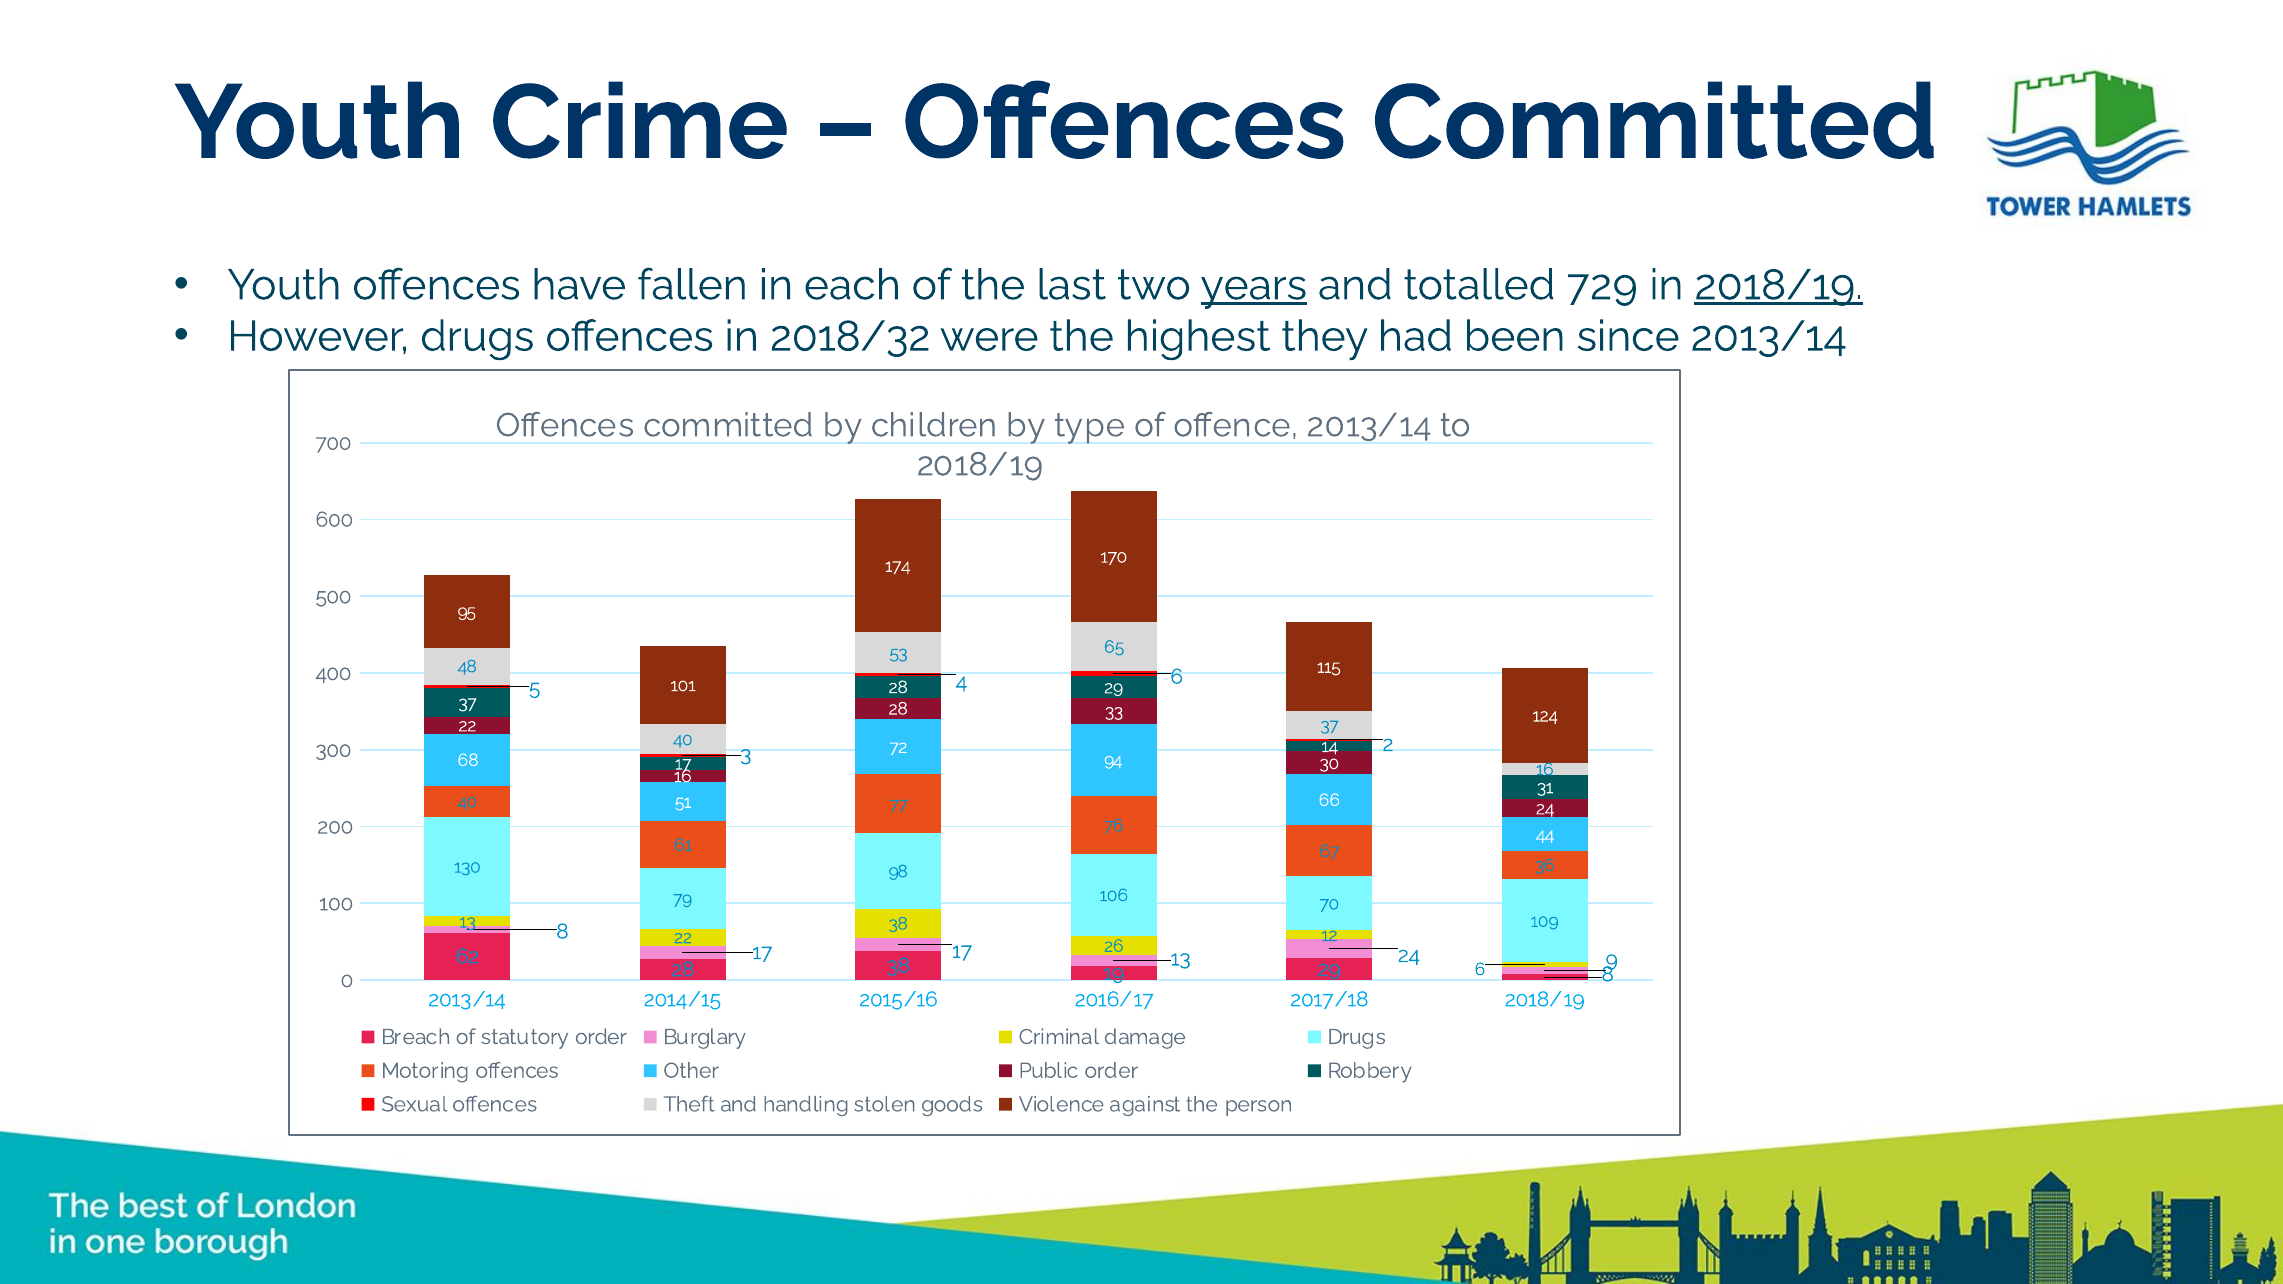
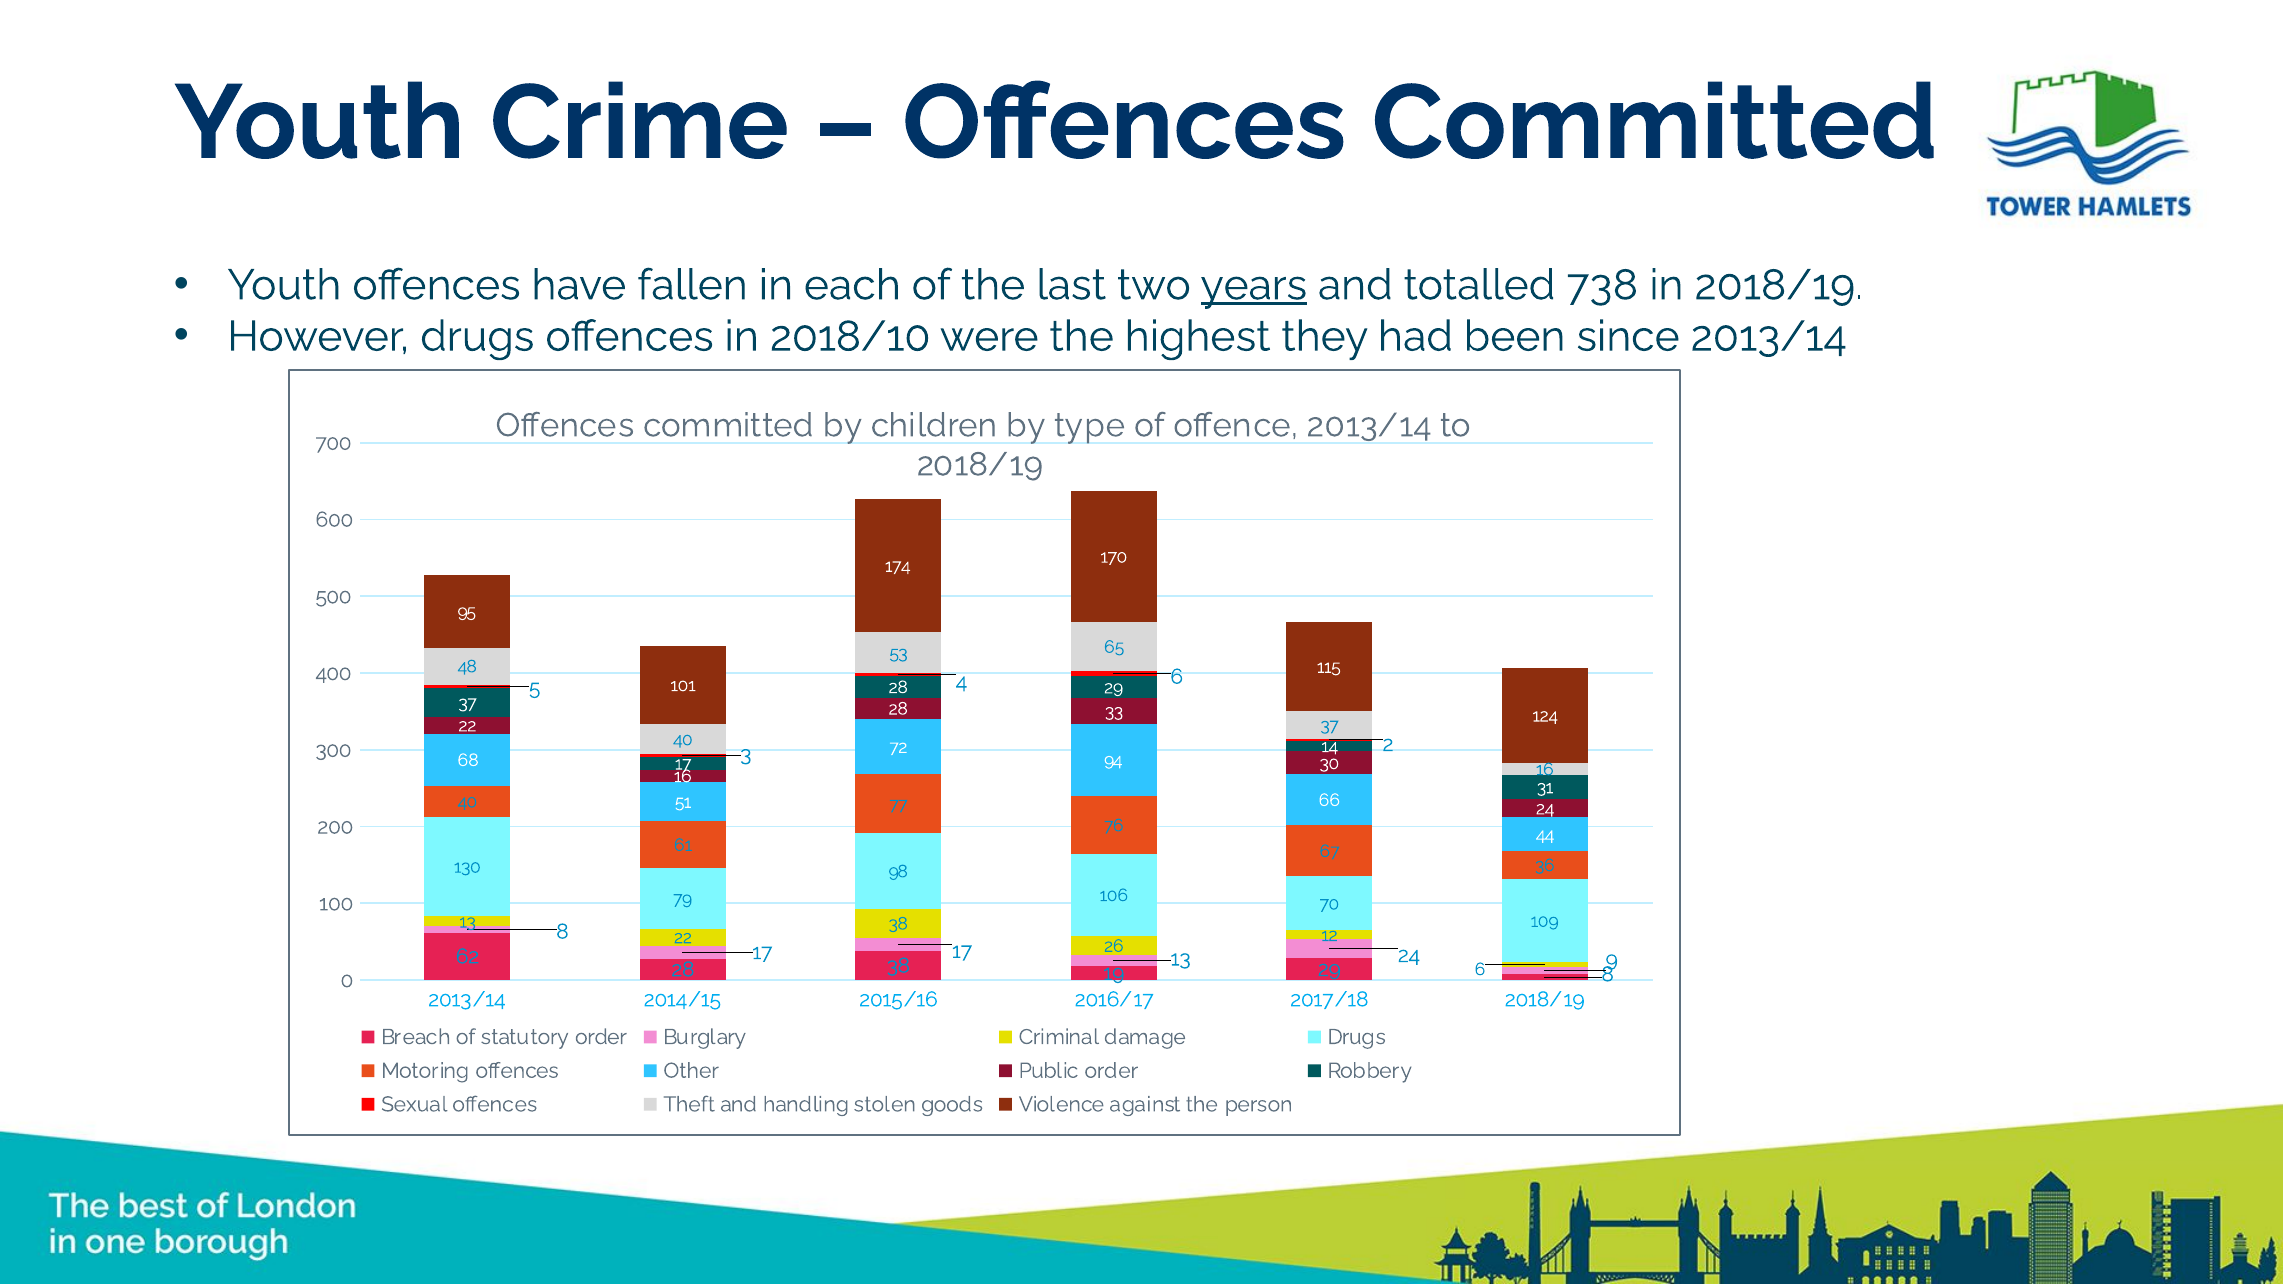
729: 729 -> 738
2018/19 at (1779, 285) underline: present -> none
2018/32: 2018/32 -> 2018/10
